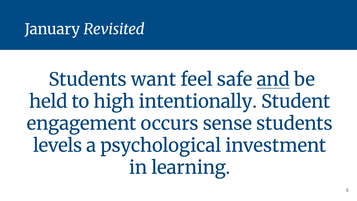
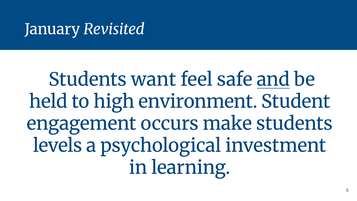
intentionally: intentionally -> environment
sense: sense -> make
